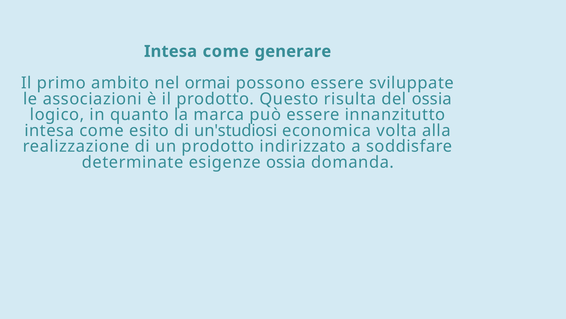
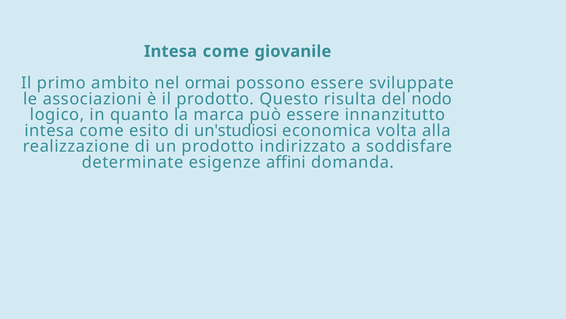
generare: generare -> giovanile
del ossia: ossia -> nodo
esigenze ossia: ossia -> affini
